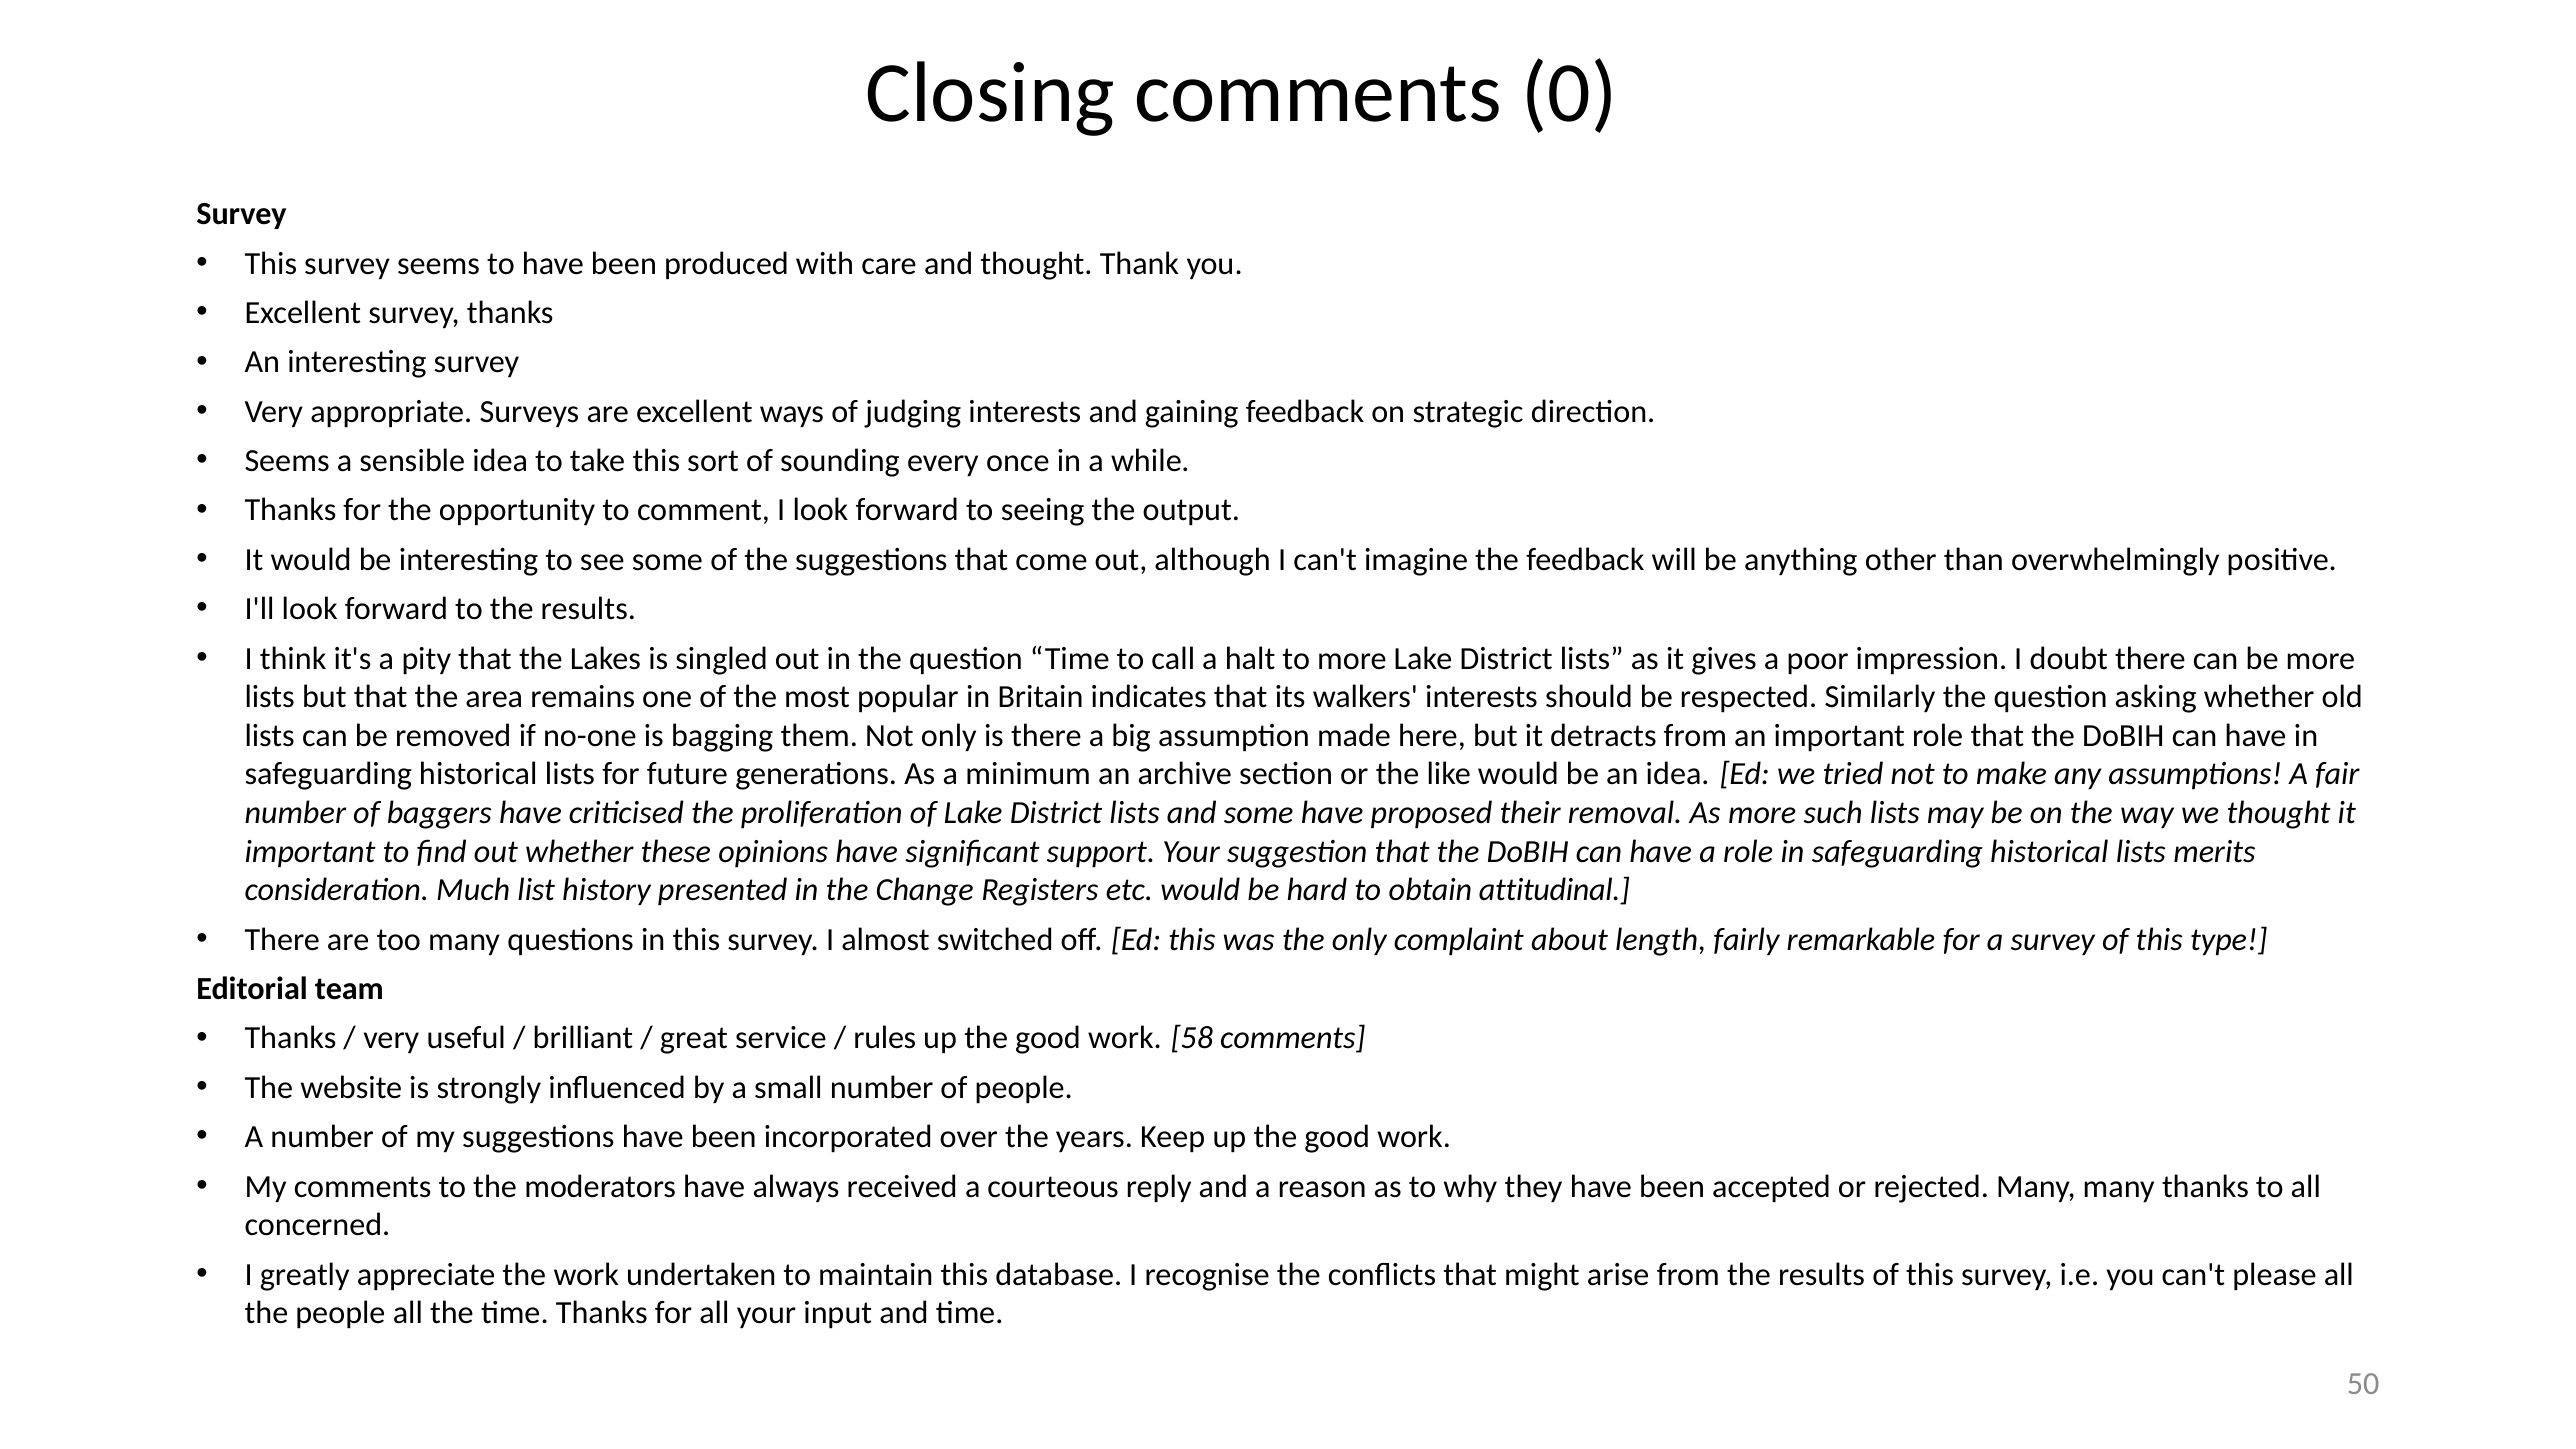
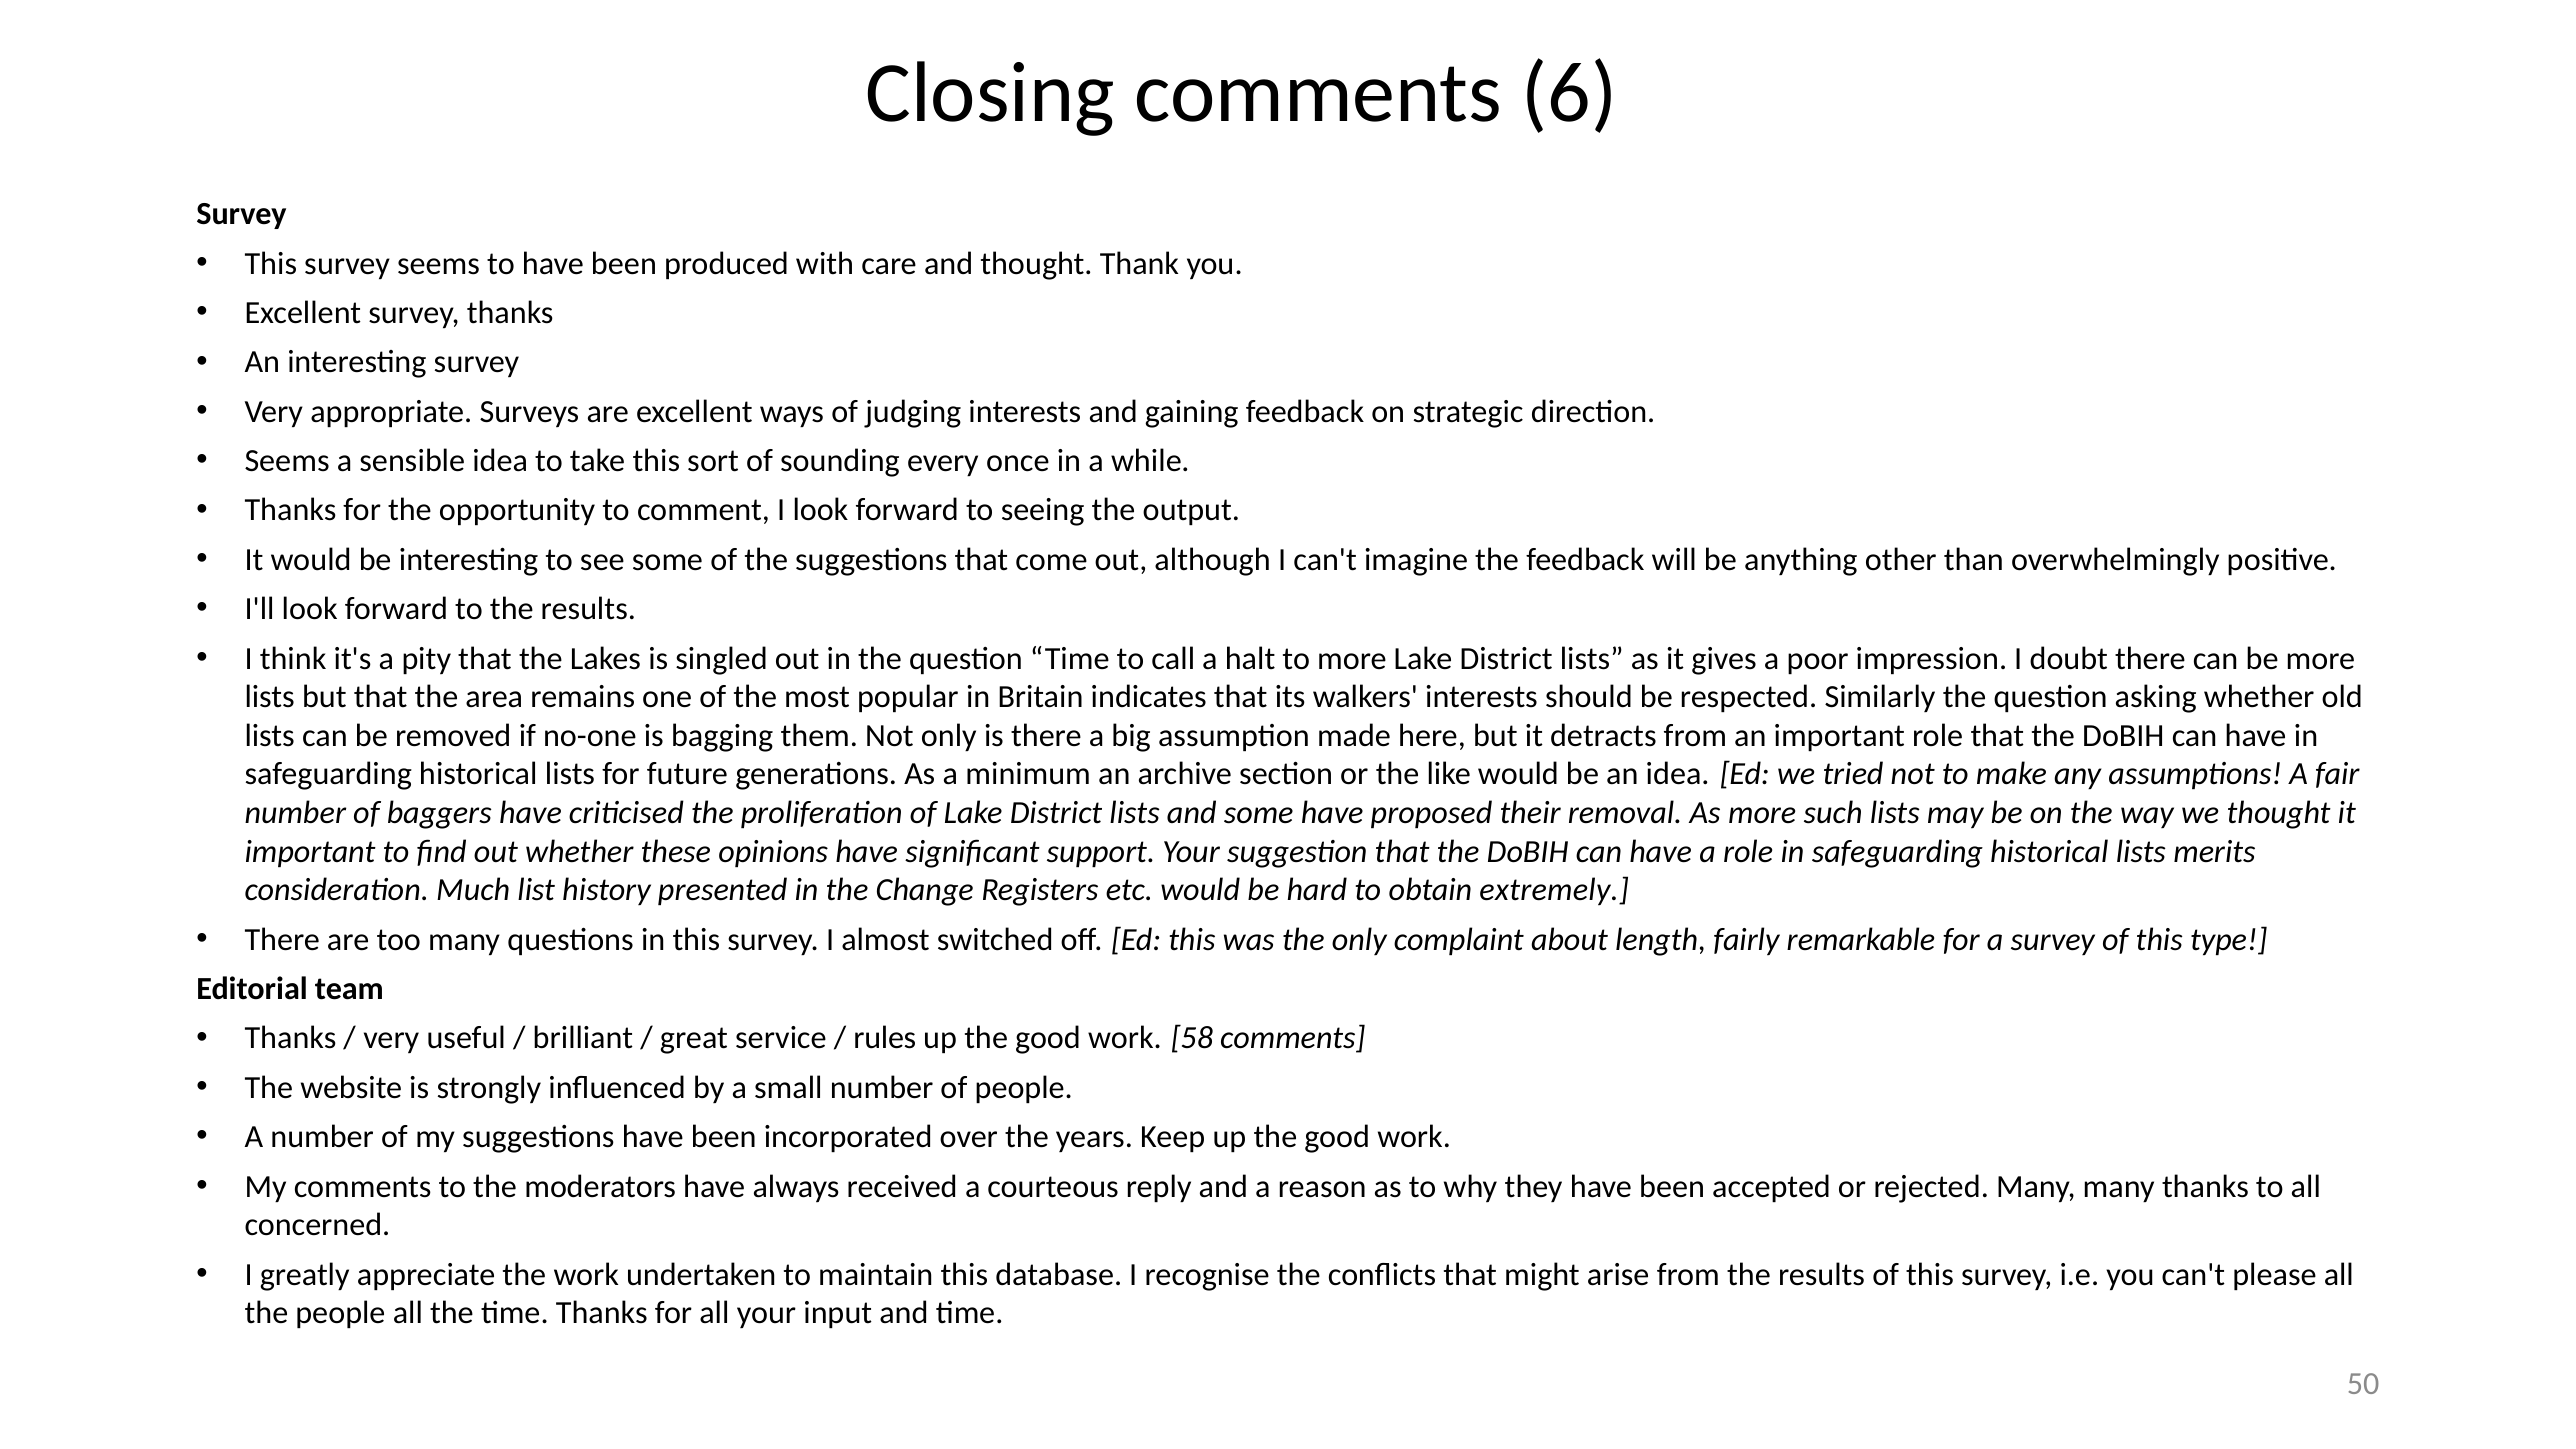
0: 0 -> 6
attitudinal: attitudinal -> extremely
